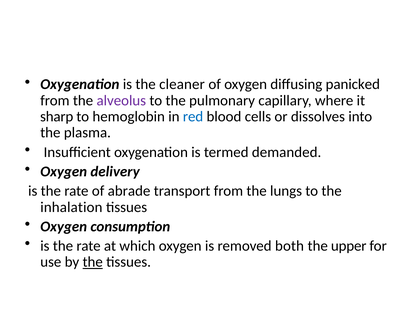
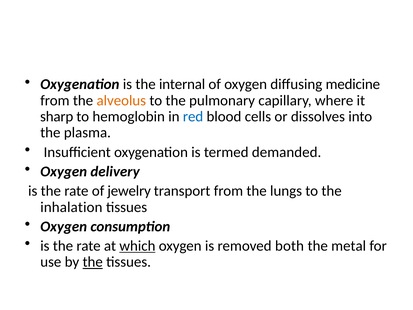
cleaner: cleaner -> internal
panicked: panicked -> medicine
alveolus colour: purple -> orange
abrade: abrade -> jewelry
which underline: none -> present
upper: upper -> metal
